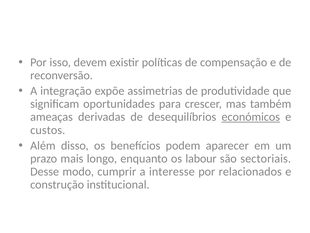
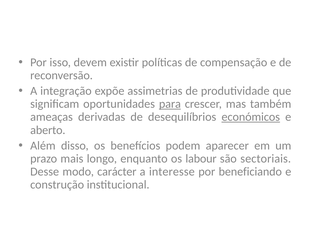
para underline: none -> present
custos: custos -> aberto
cumprir: cumprir -> carácter
relacionados: relacionados -> beneficiando
